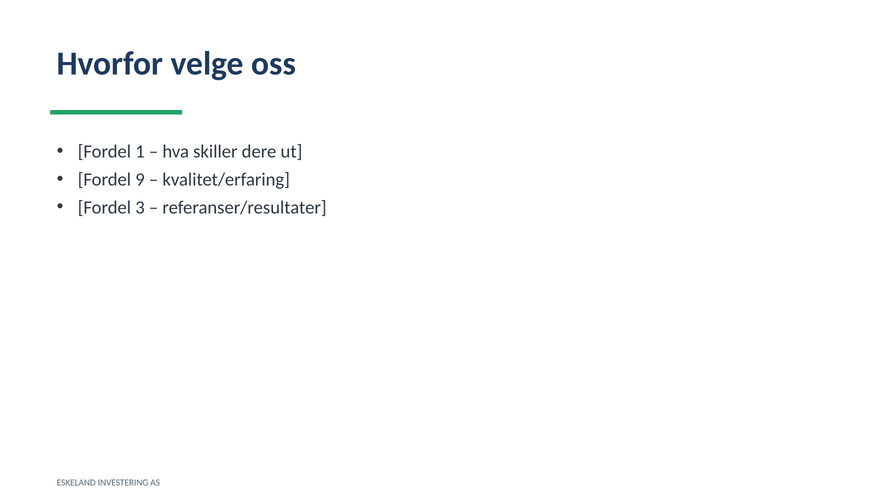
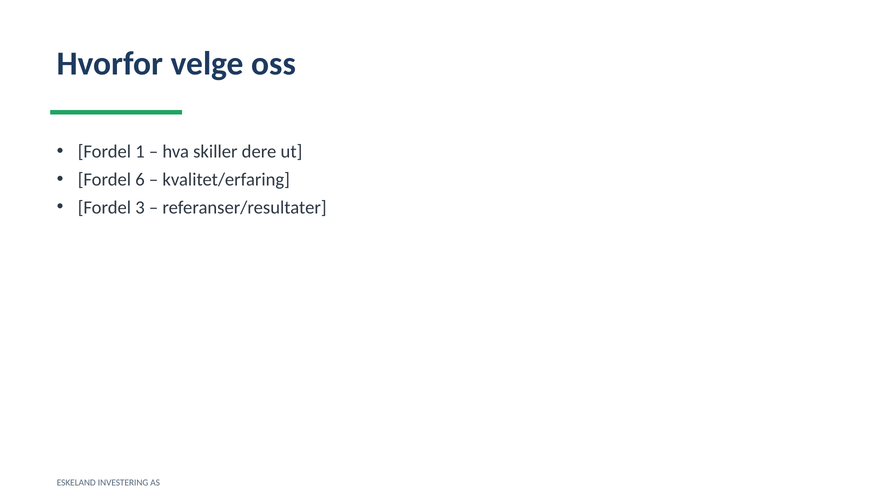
9: 9 -> 6
